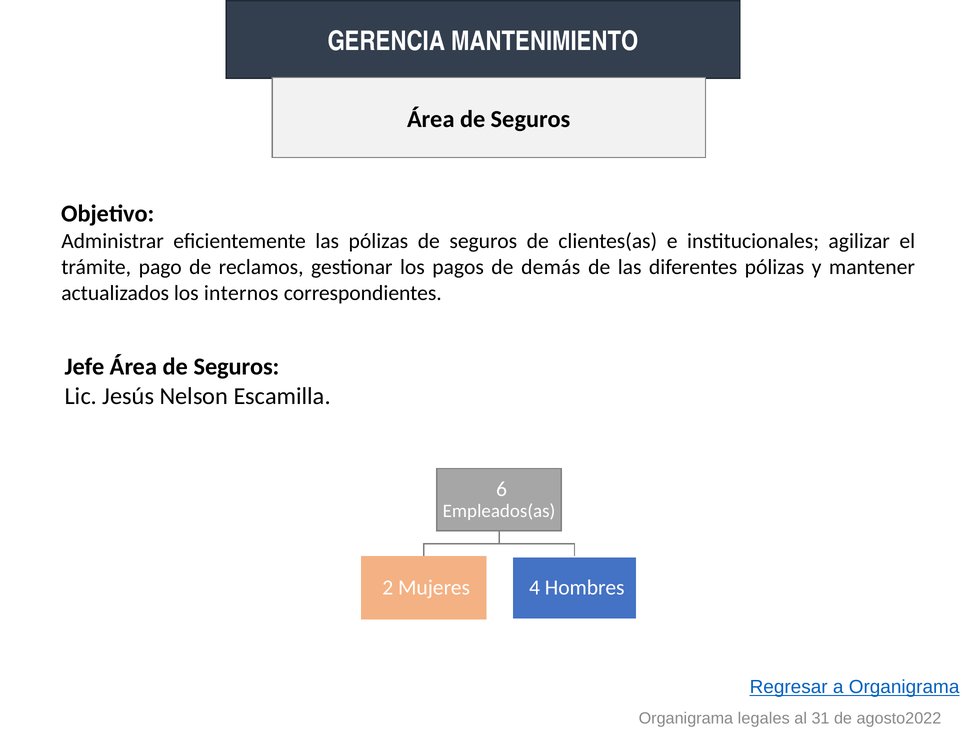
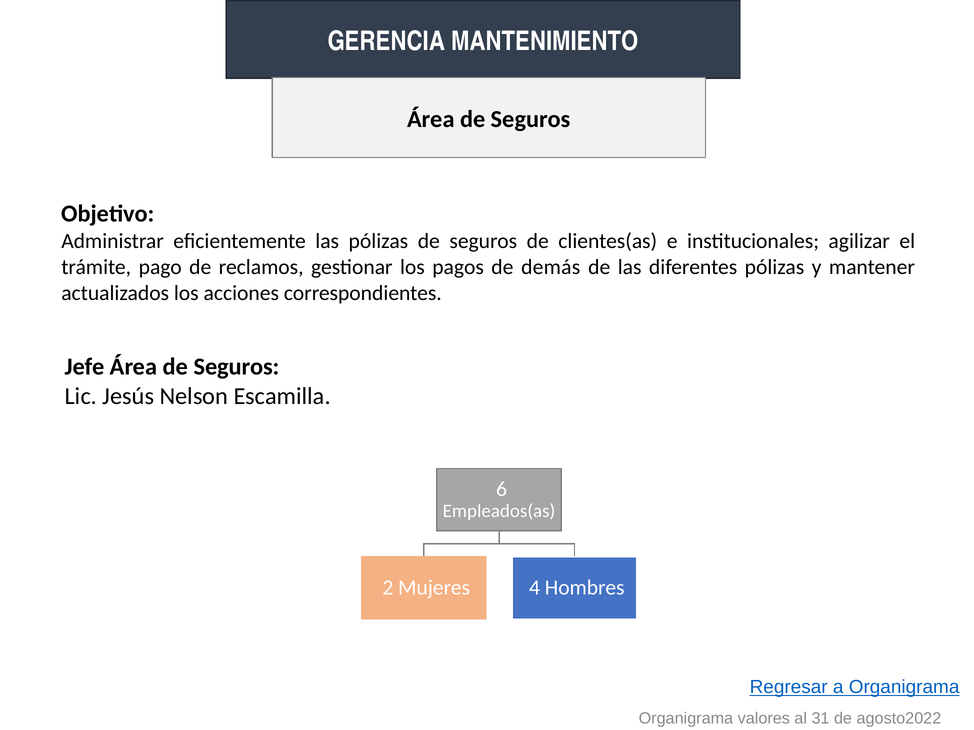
internos: internos -> acciones
legales: legales -> valores
